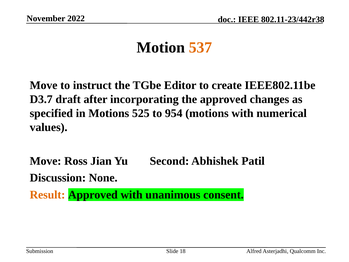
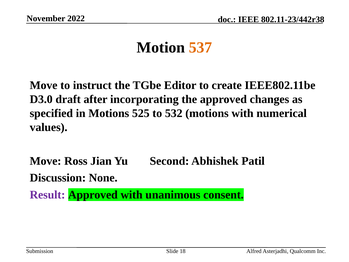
D3.7: D3.7 -> D3.0
954: 954 -> 532
Result colour: orange -> purple
